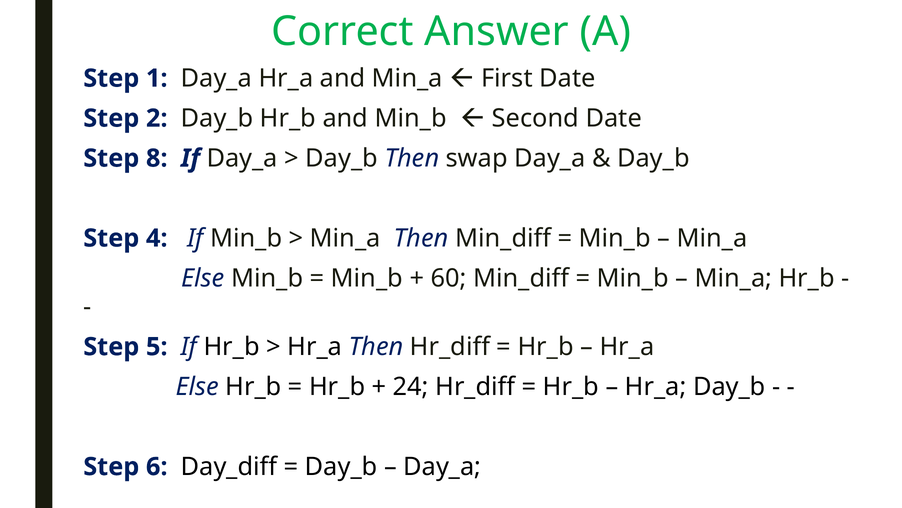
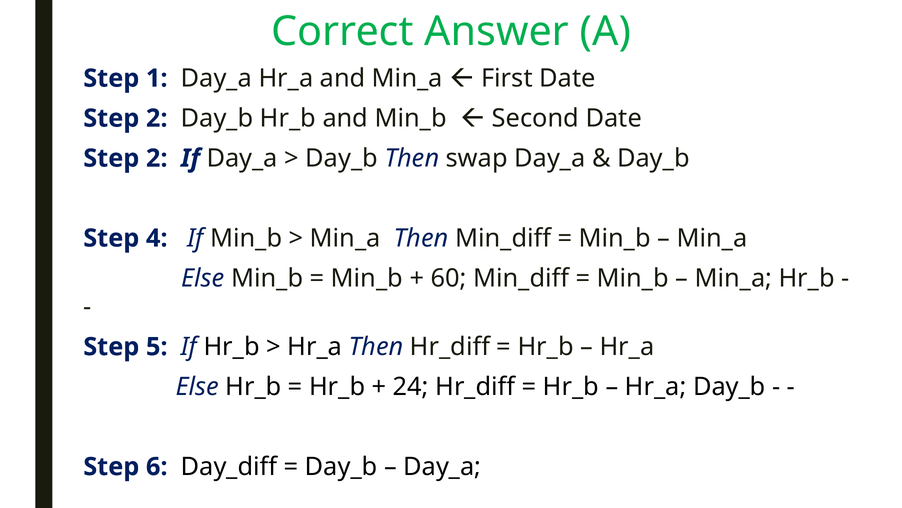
8 at (157, 158): 8 -> 2
